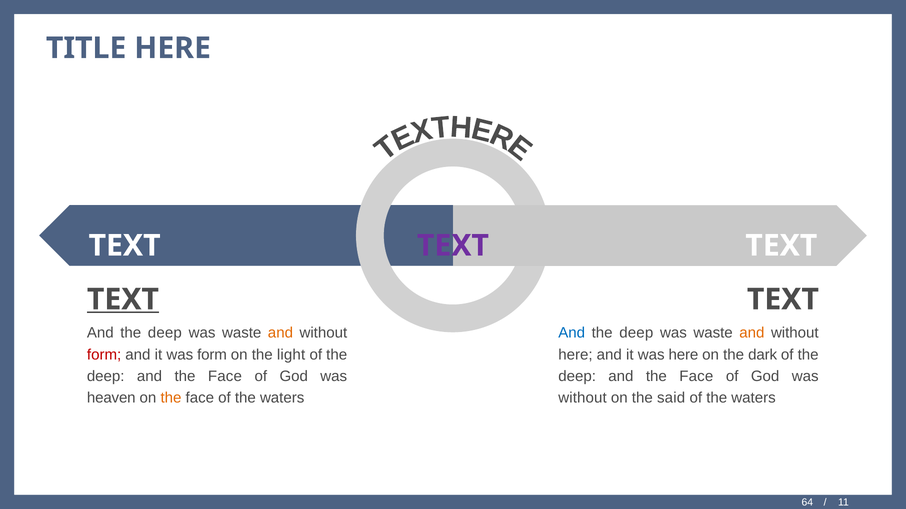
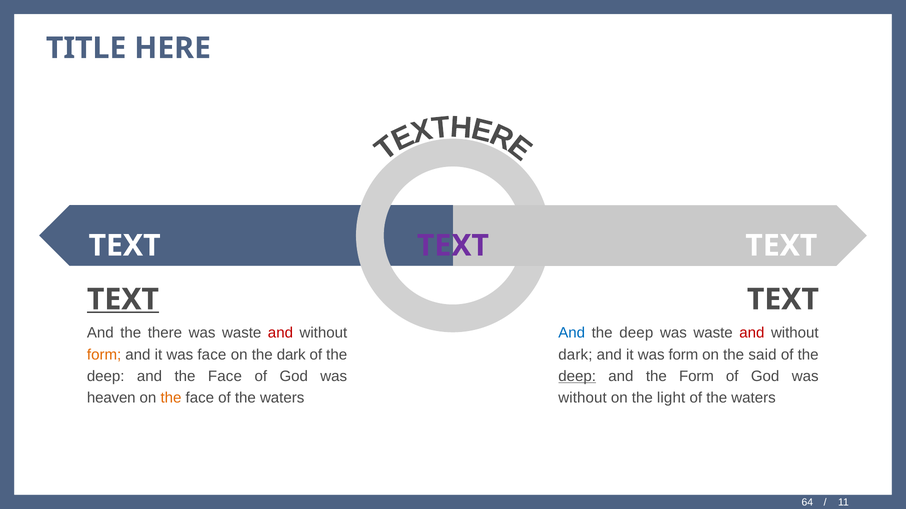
deep at (165, 333): deep -> there
and at (280, 333) colour: orange -> red
and at (752, 333) colour: orange -> red
form at (104, 355) colour: red -> orange
was form: form -> face
the light: light -> dark
here at (575, 355): here -> dark
was here: here -> form
dark: dark -> said
deep at (577, 377) underline: none -> present
Face at (696, 377): Face -> Form
said: said -> light
